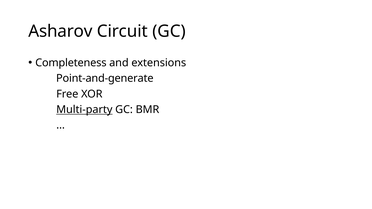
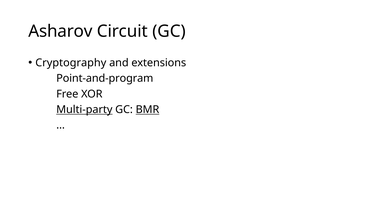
Completeness: Completeness -> Cryptography
Point-and-generate: Point-and-generate -> Point-and-program
BMR underline: none -> present
